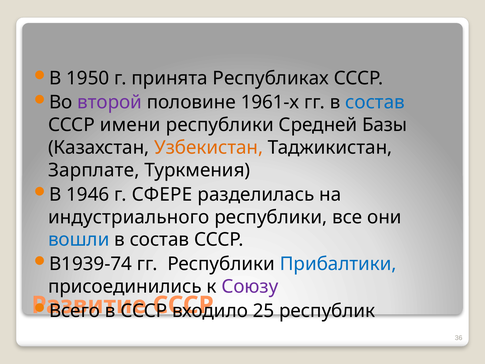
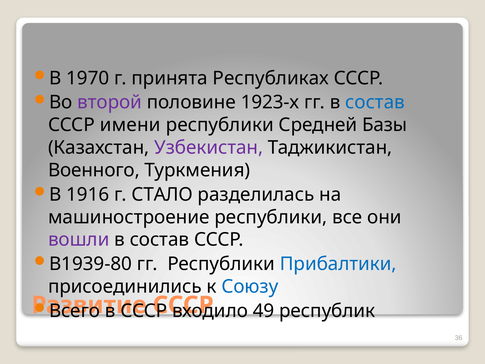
1950: 1950 -> 1970
1961-х: 1961-х -> 1923-х
Узбекистан colour: orange -> purple
Зарплате: Зарплате -> Военного
1946: 1946 -> 1916
СФЕРЕ: СФЕРЕ -> СТАЛО
индустриального: индустриального -> машиностроение
вошли colour: blue -> purple
В1939-74: В1939-74 -> В1939-80
Союзу colour: purple -> blue
25: 25 -> 49
